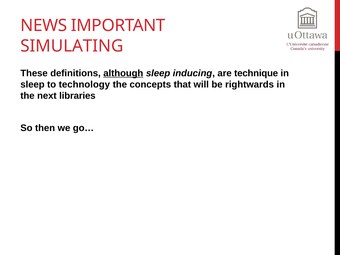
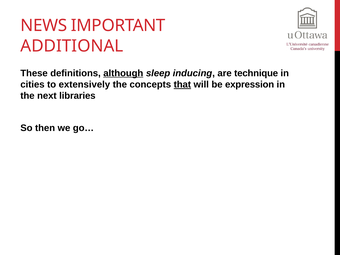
SIMULATING: SIMULATING -> ADDITIONAL
sleep at (32, 85): sleep -> cities
technology: technology -> extensively
that underline: none -> present
rightwards: rightwards -> expression
